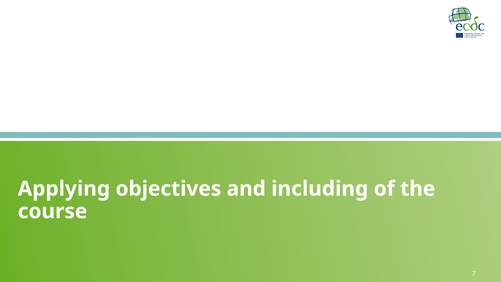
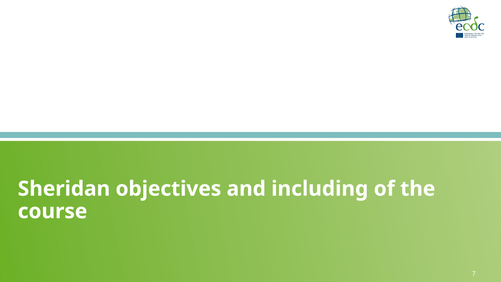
Applying: Applying -> Sheridan
